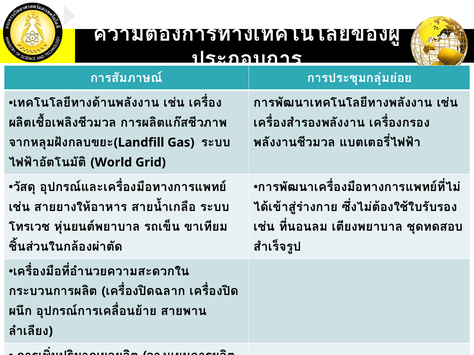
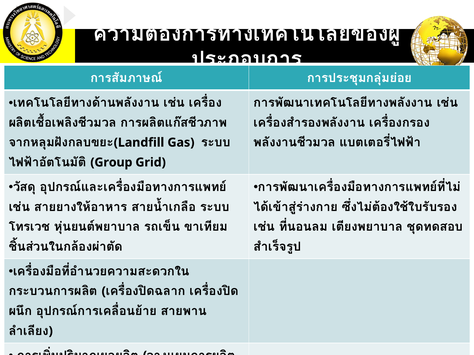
World: World -> Group
